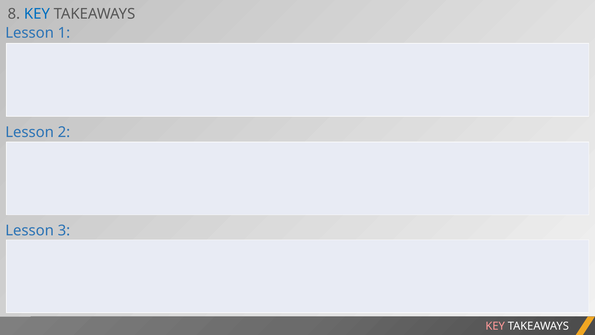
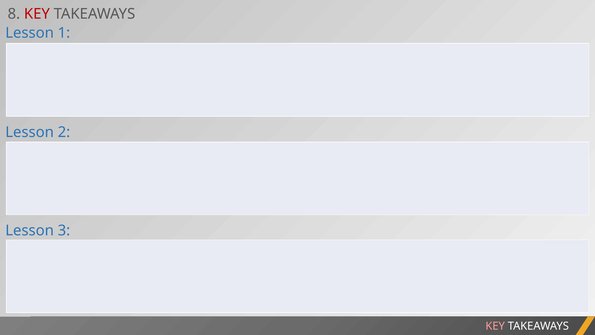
KEY at (37, 14) colour: blue -> red
